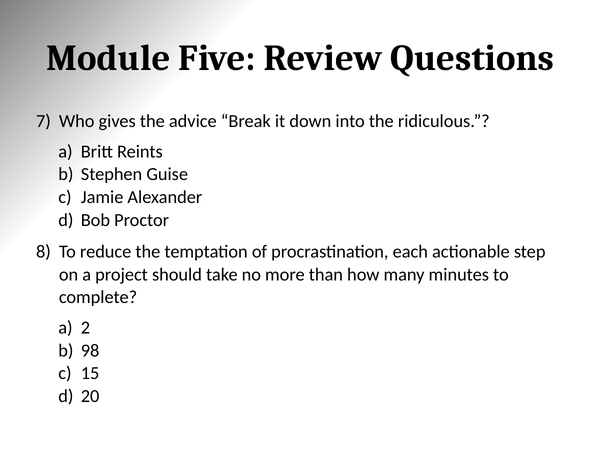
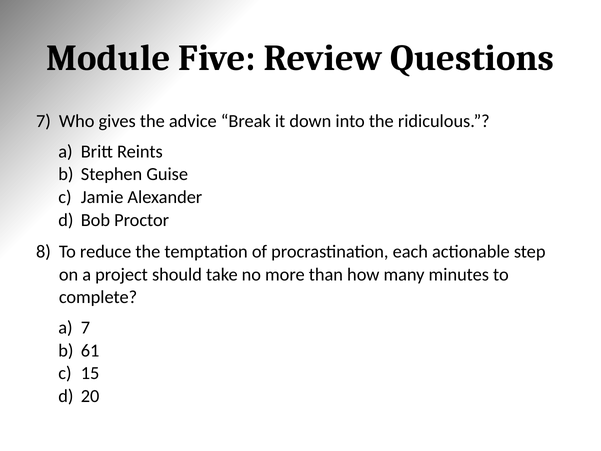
a 2: 2 -> 7
98: 98 -> 61
